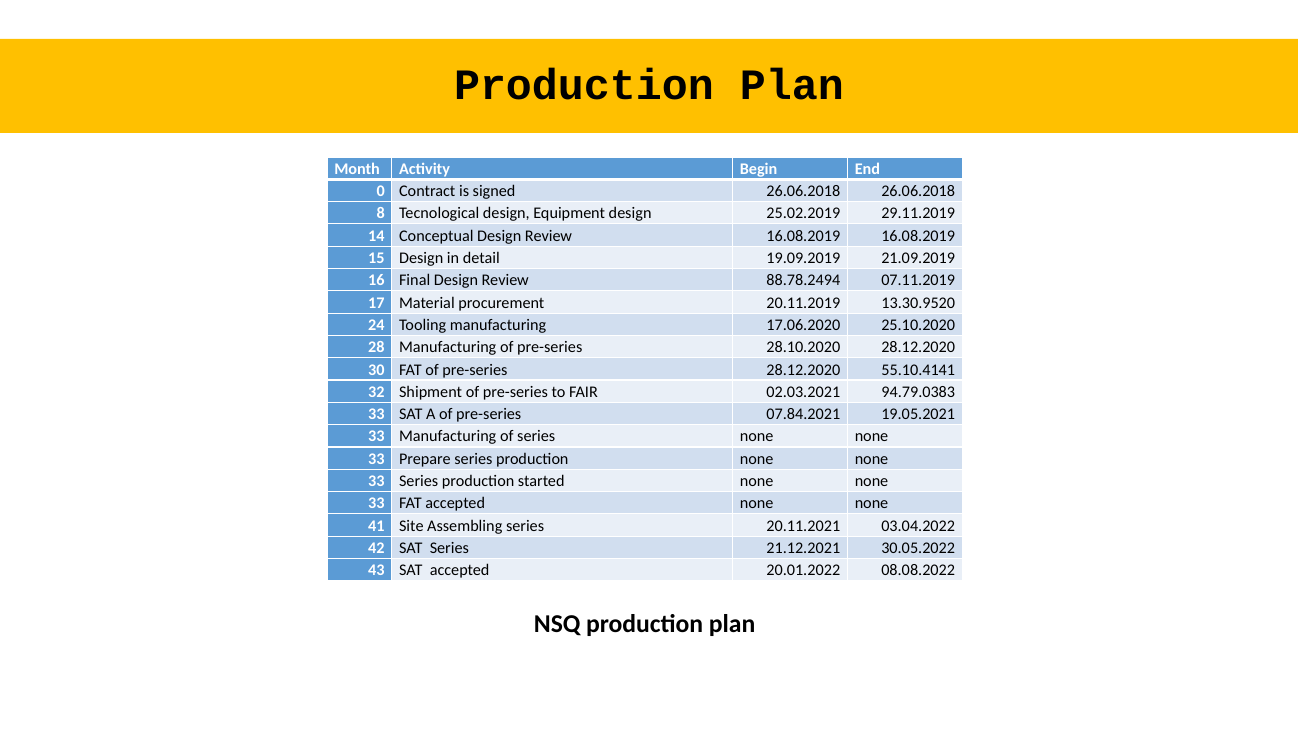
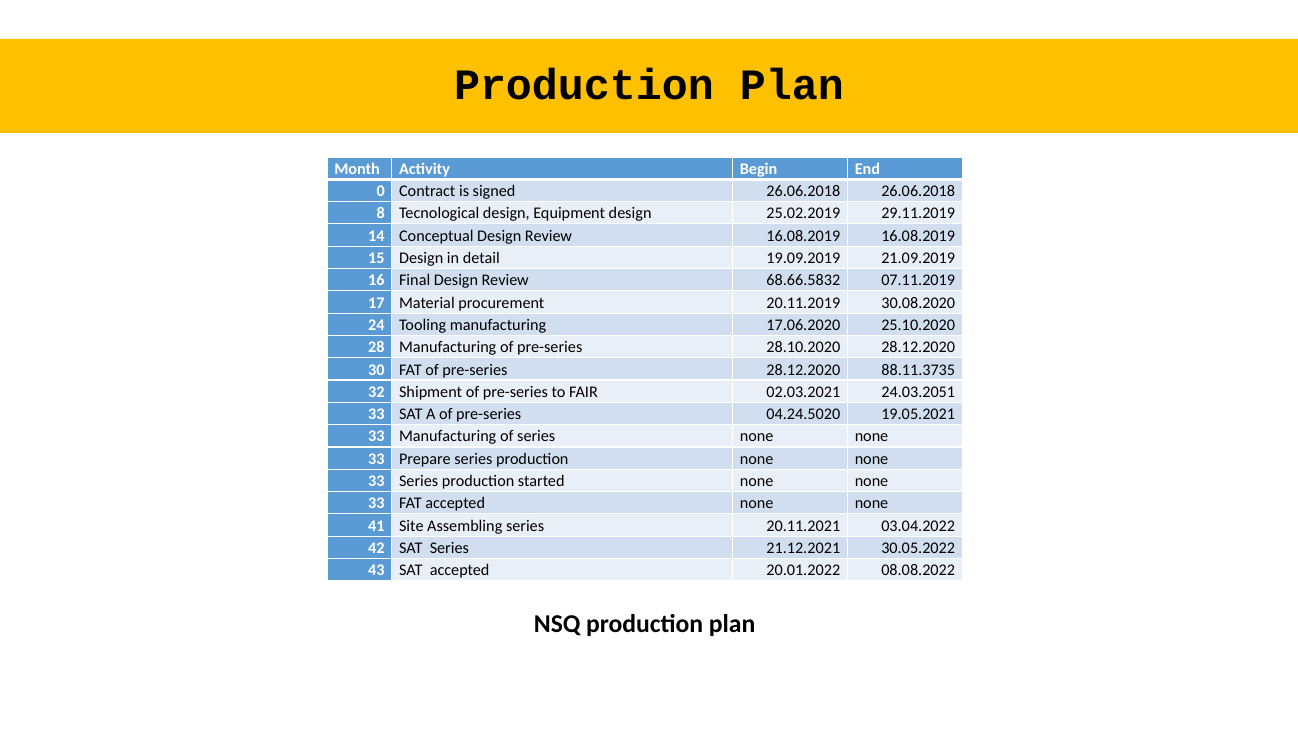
88.78.2494: 88.78.2494 -> 68.66.5832
13.30.9520: 13.30.9520 -> 30.08.2020
55.10.4141: 55.10.4141 -> 88.11.3735
94.79.0383: 94.79.0383 -> 24.03.2051
07.84.2021: 07.84.2021 -> 04.24.5020
